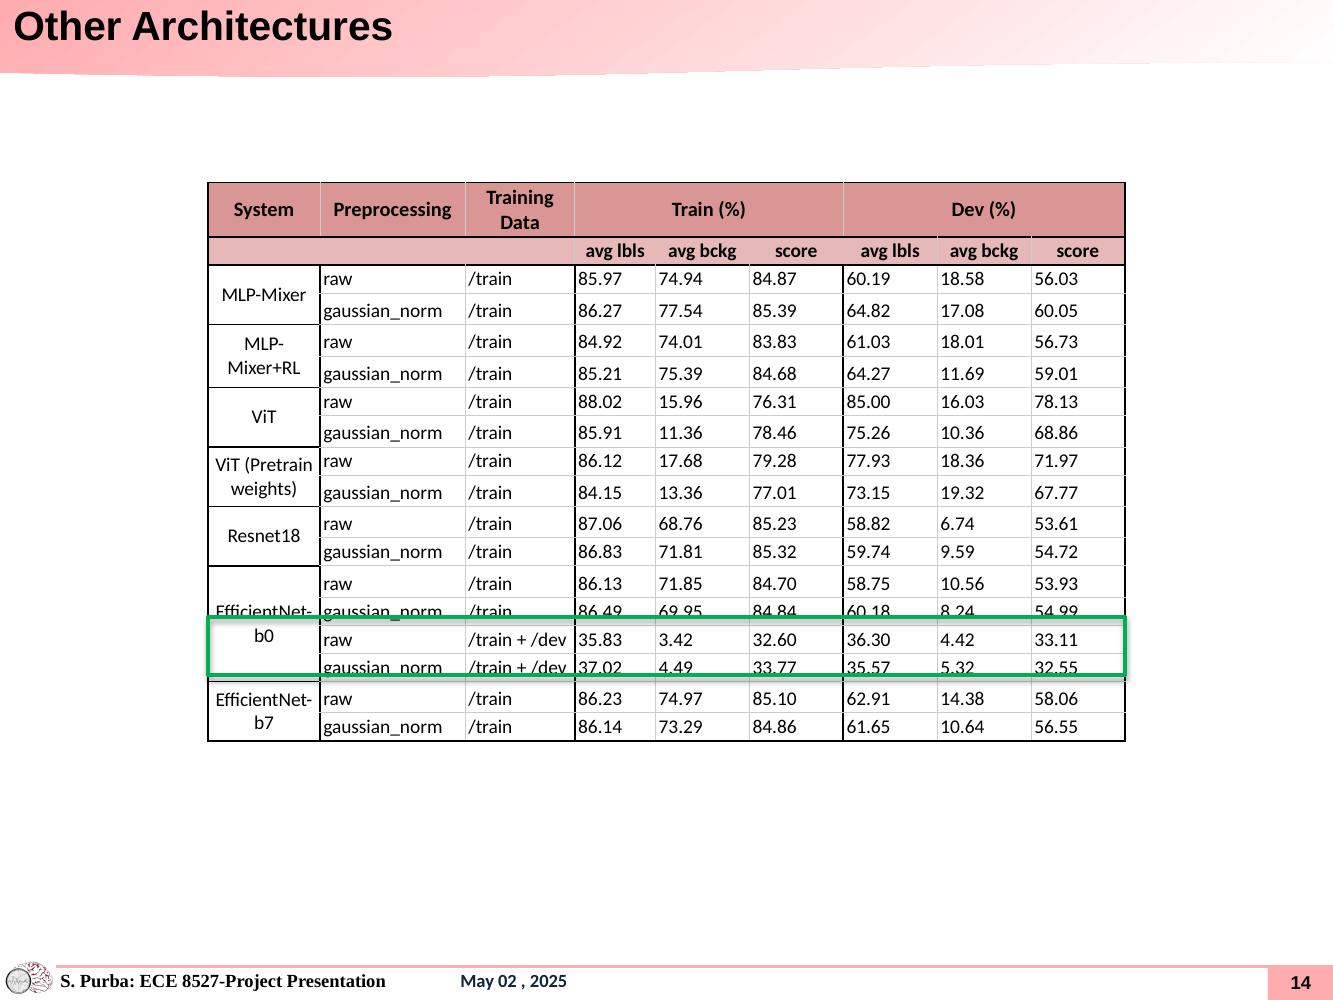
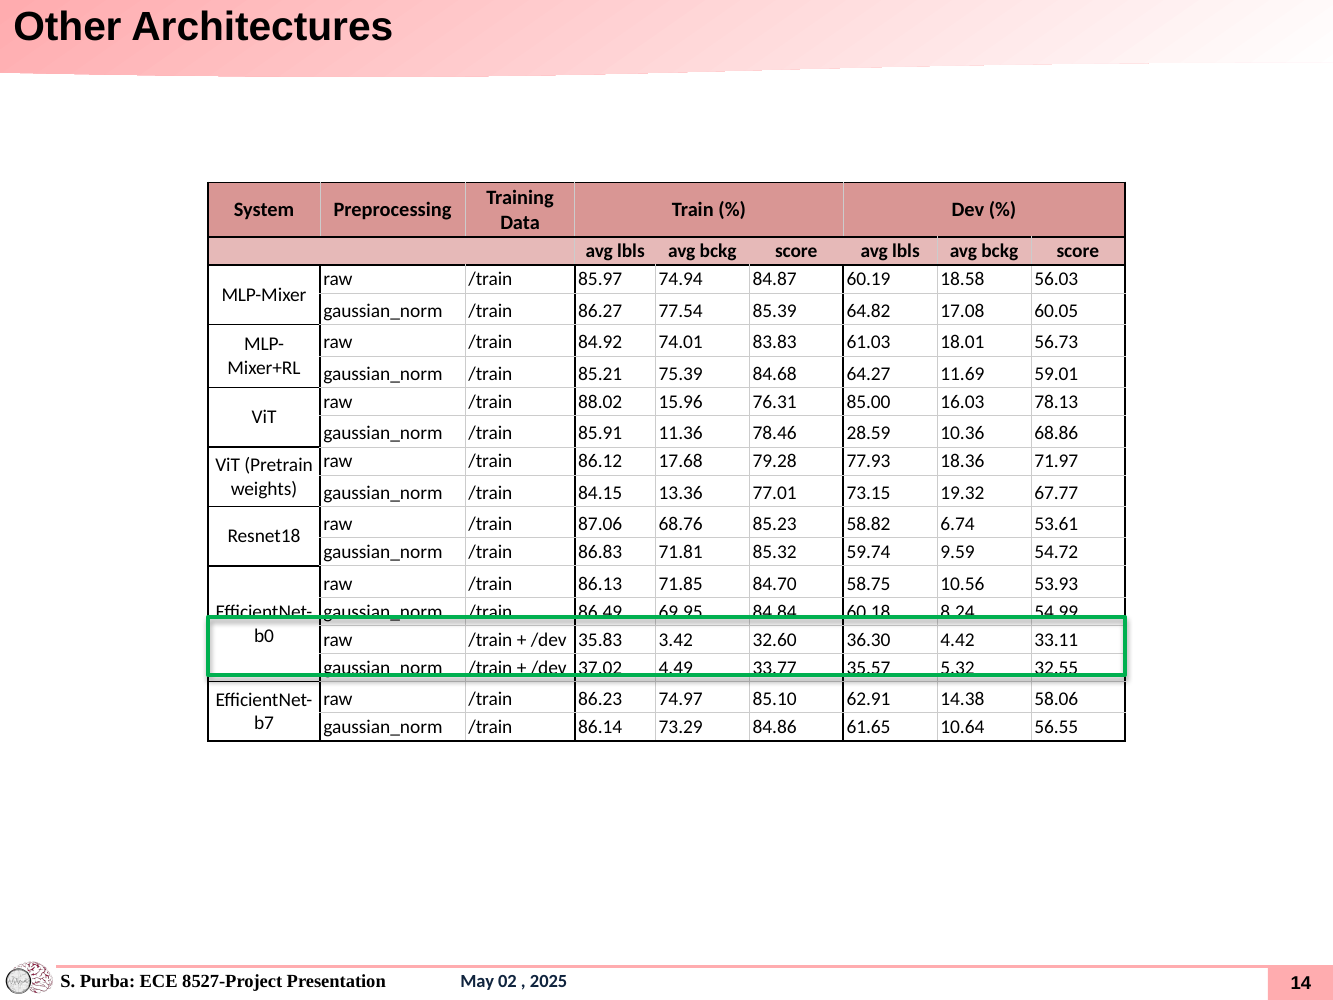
75.26: 75.26 -> 28.59
